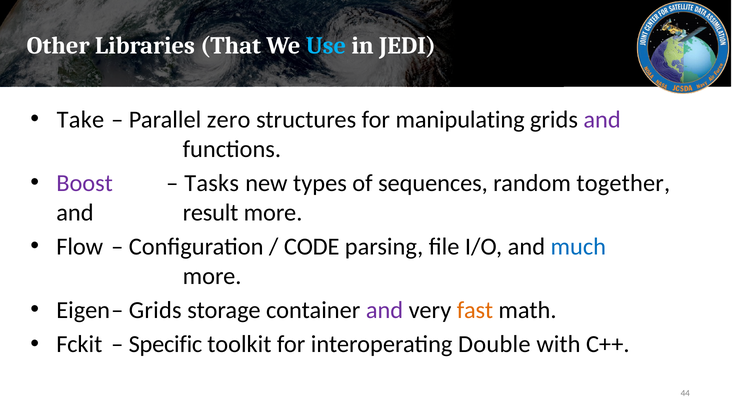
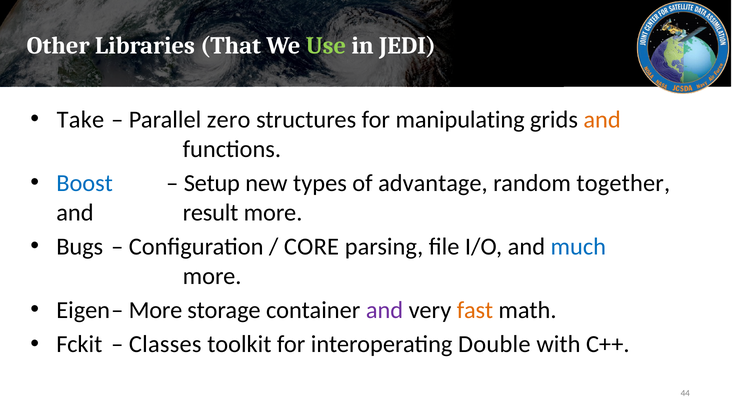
Use colour: light blue -> light green
and at (602, 120) colour: purple -> orange
Boost colour: purple -> blue
Tasks: Tasks -> Setup
sequences: sequences -> advantage
Flow: Flow -> Bugs
CODE: CODE -> CORE
Grids at (155, 310): Grids -> More
Specific: Specific -> Classes
